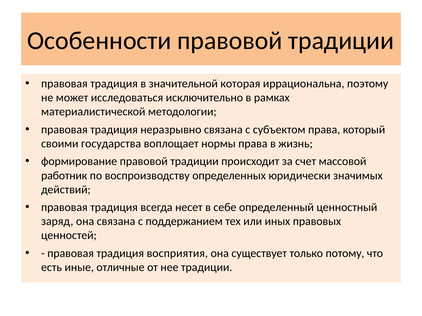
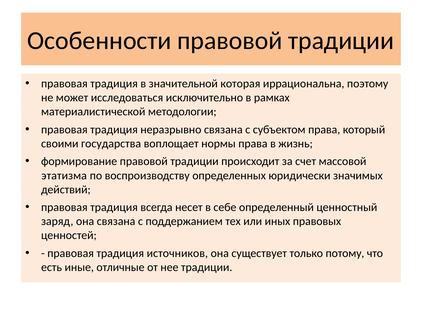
работник: работник -> этатизма
восприятия: восприятия -> источников
